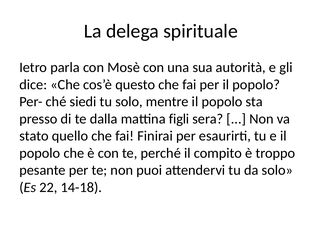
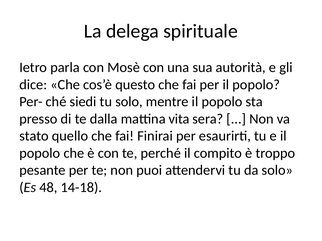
figli: figli -> vita
22: 22 -> 48
